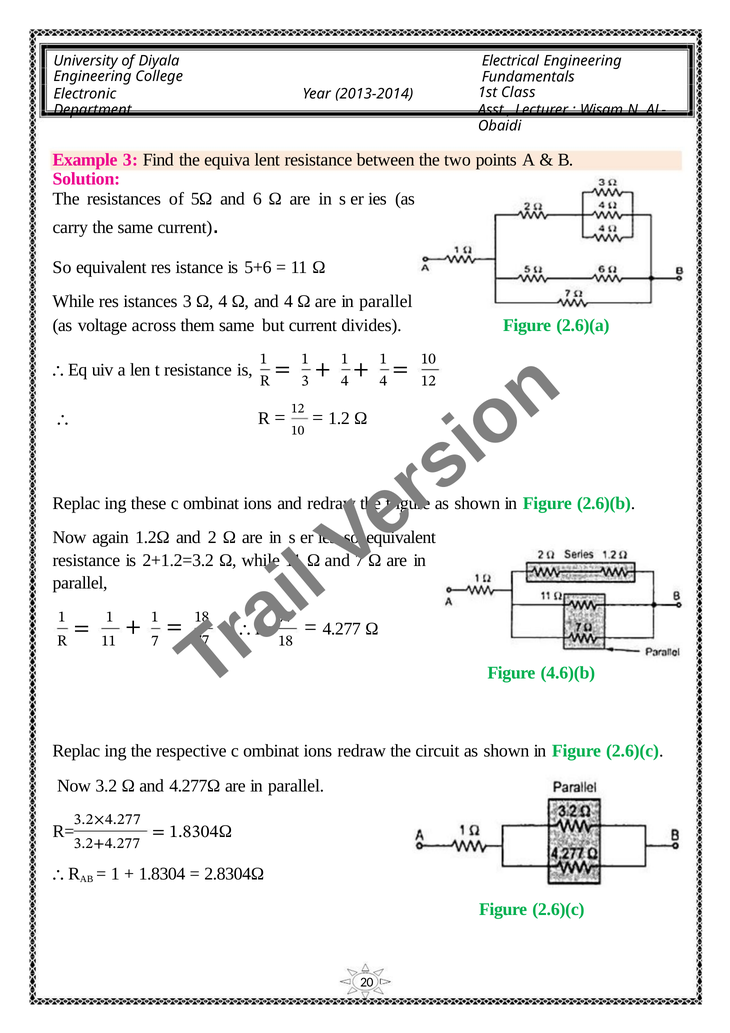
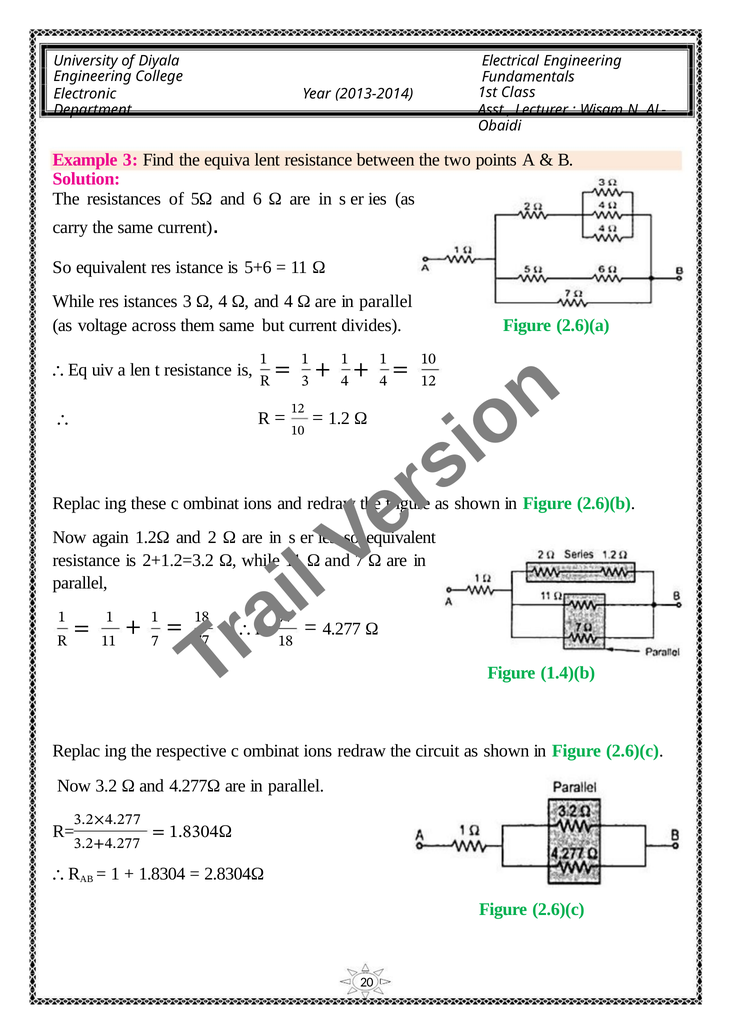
4.6)(b: 4.6)(b -> 1.4)(b
